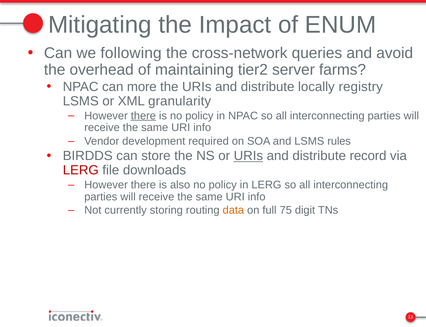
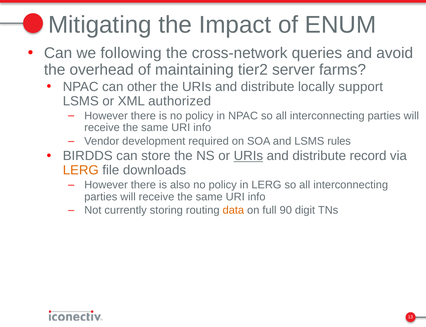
more: more -> other
registry: registry -> support
granularity: granularity -> authorized
there at (143, 116) underline: present -> none
LERG at (81, 170) colour: red -> orange
75: 75 -> 90
